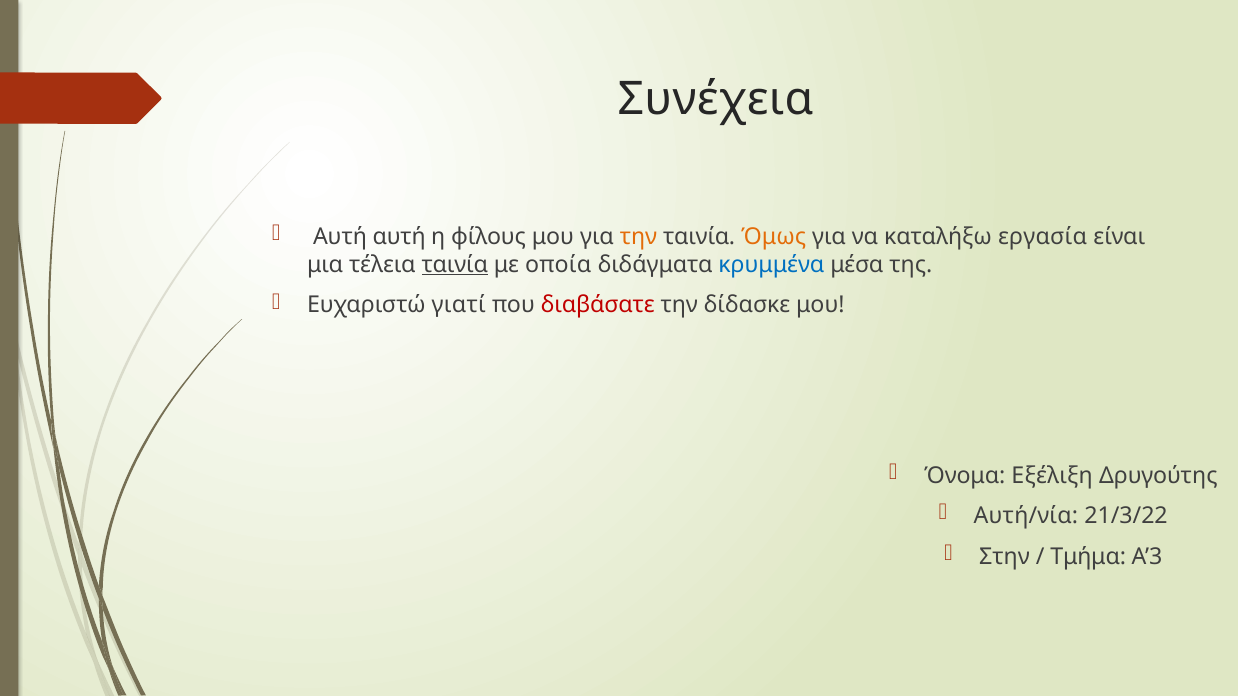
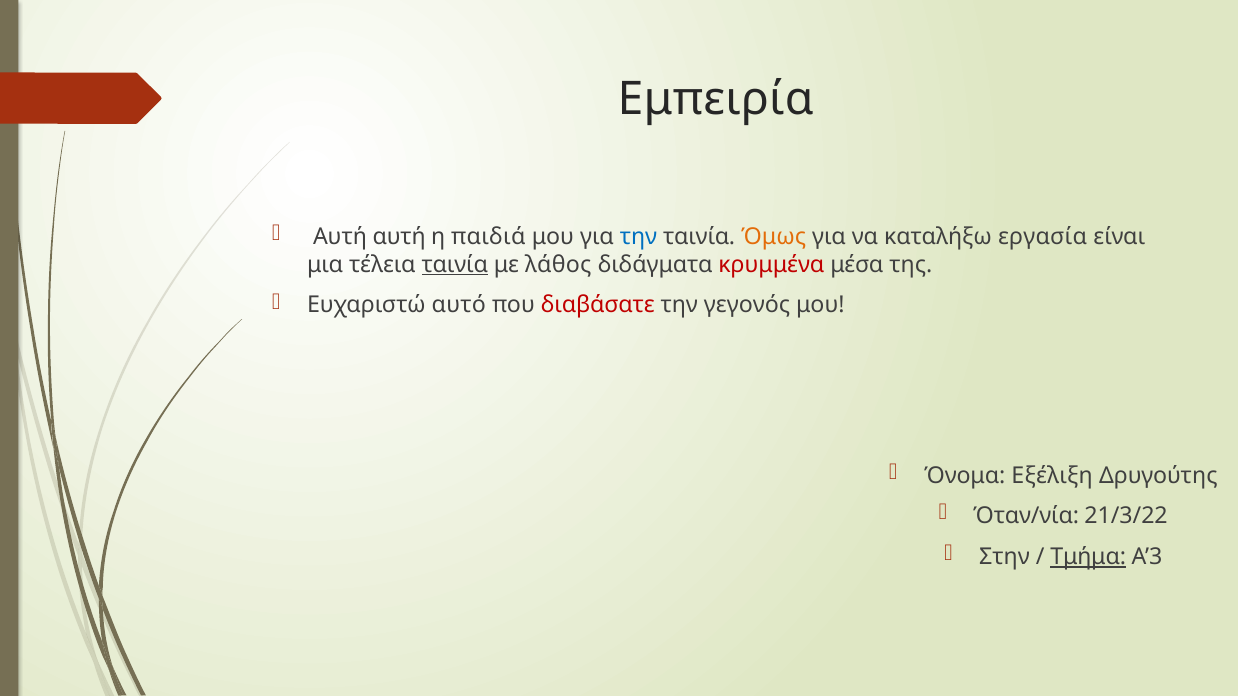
Συνέχεια: Συνέχεια -> Εμπειρία
φίλους: φίλους -> παιδιά
την at (638, 237) colour: orange -> blue
οποία: οποία -> λάθος
κρυμμένα colour: blue -> red
γιατί: γιατί -> αυτό
δίδασκε: δίδασκε -> γεγονός
Αυτή/νία: Αυτή/νία -> Όταν/νία
Τμήμα underline: none -> present
